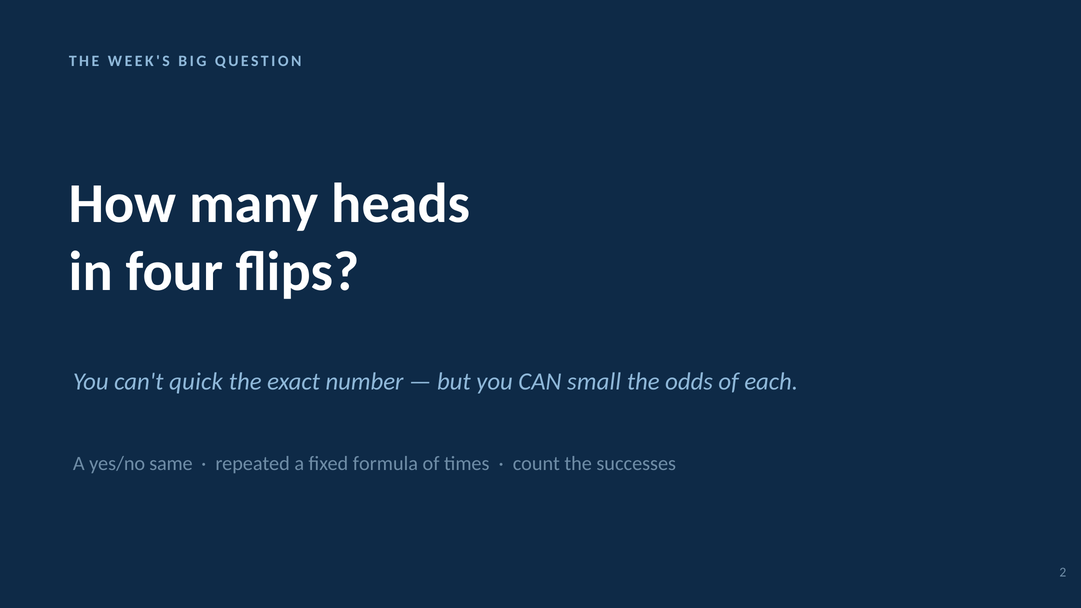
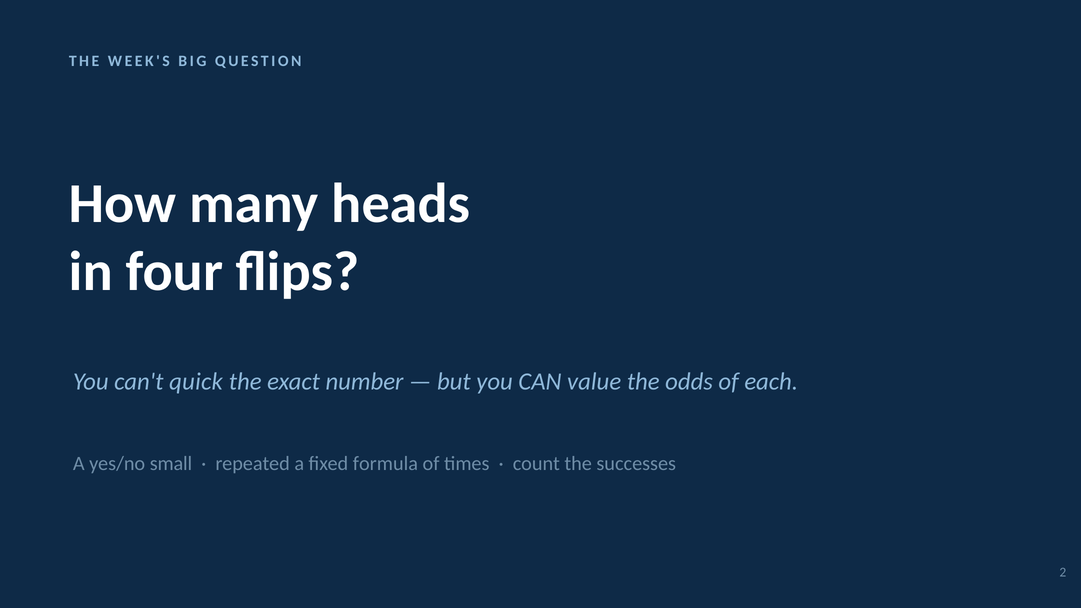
small: small -> value
same: same -> small
